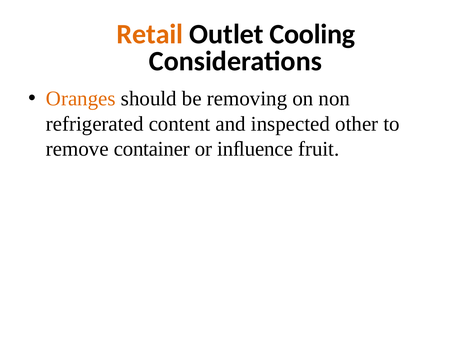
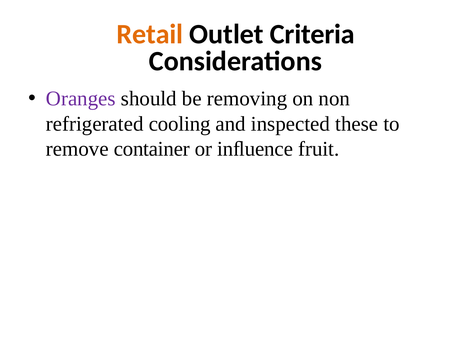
Cooling: Cooling -> Criteria
Oranges colour: orange -> purple
content: content -> cooling
other: other -> these
